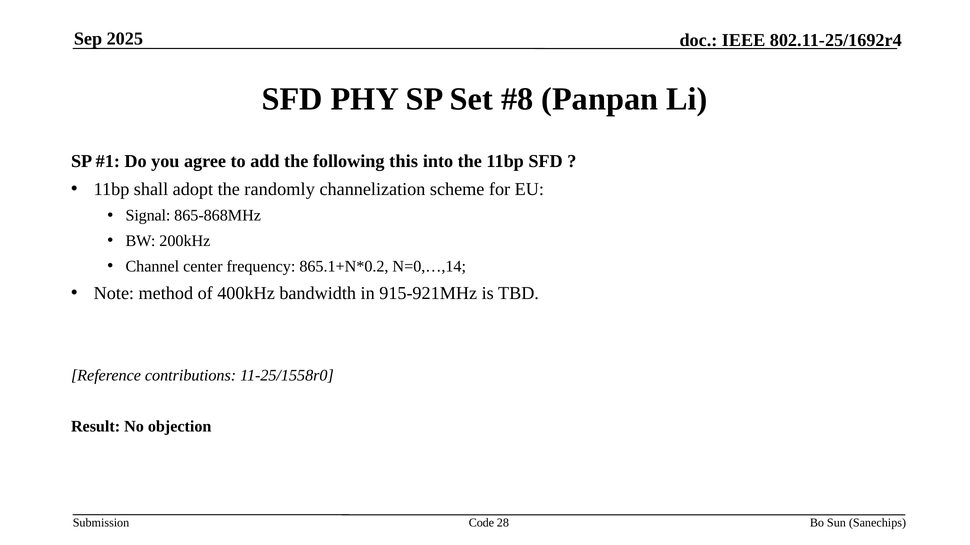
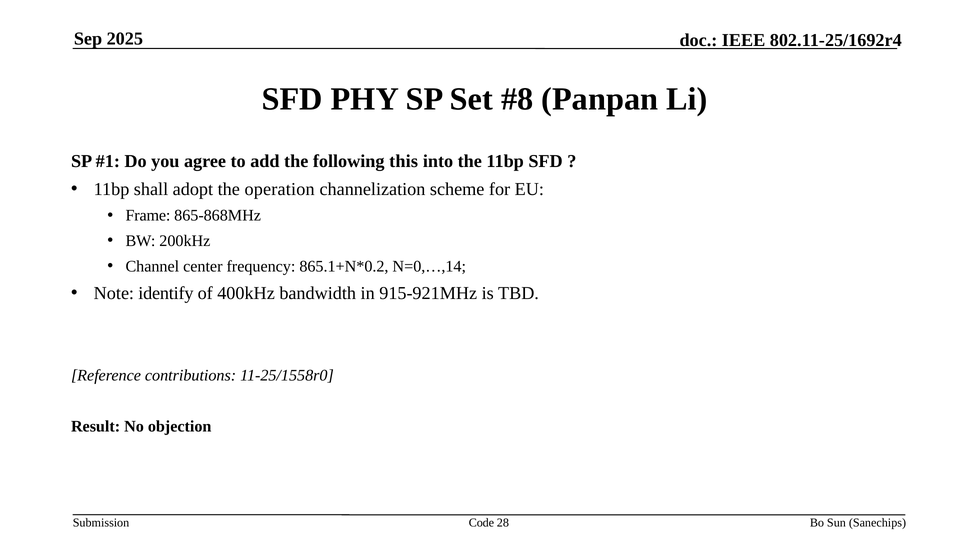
randomly: randomly -> operation
Signal: Signal -> Frame
method: method -> identify
